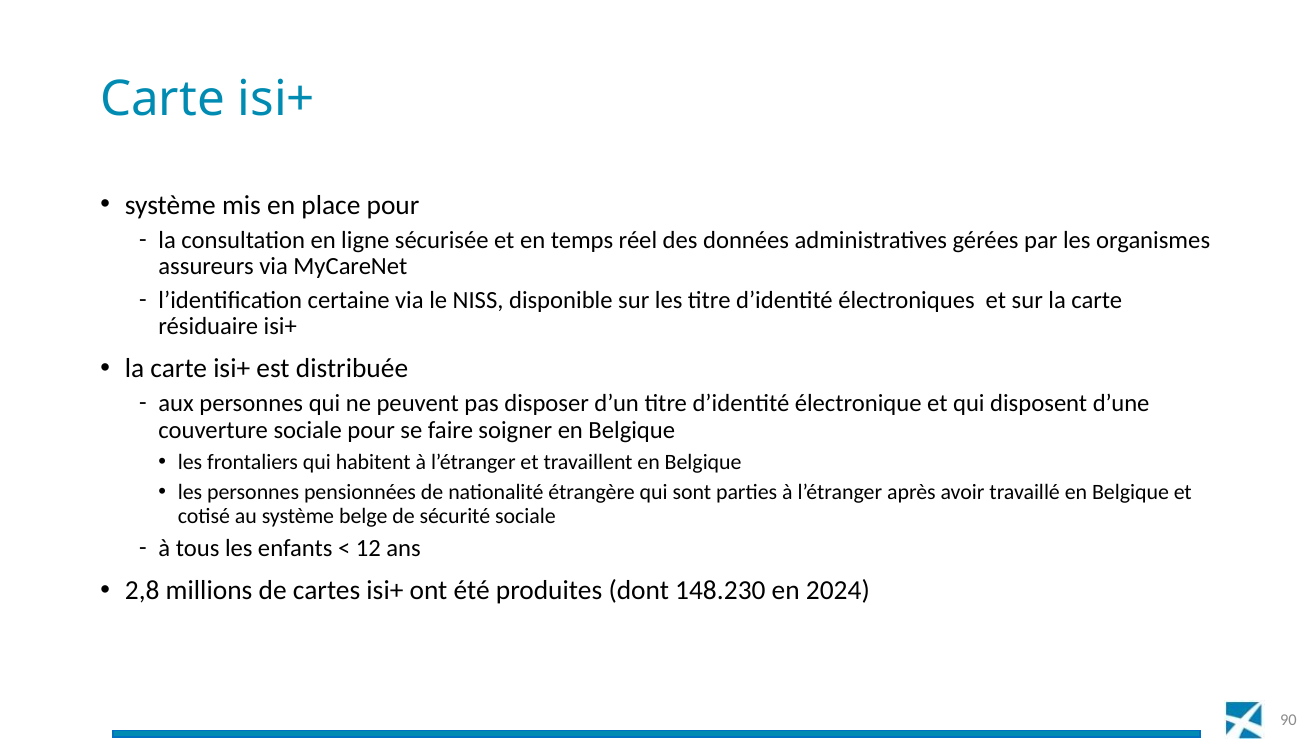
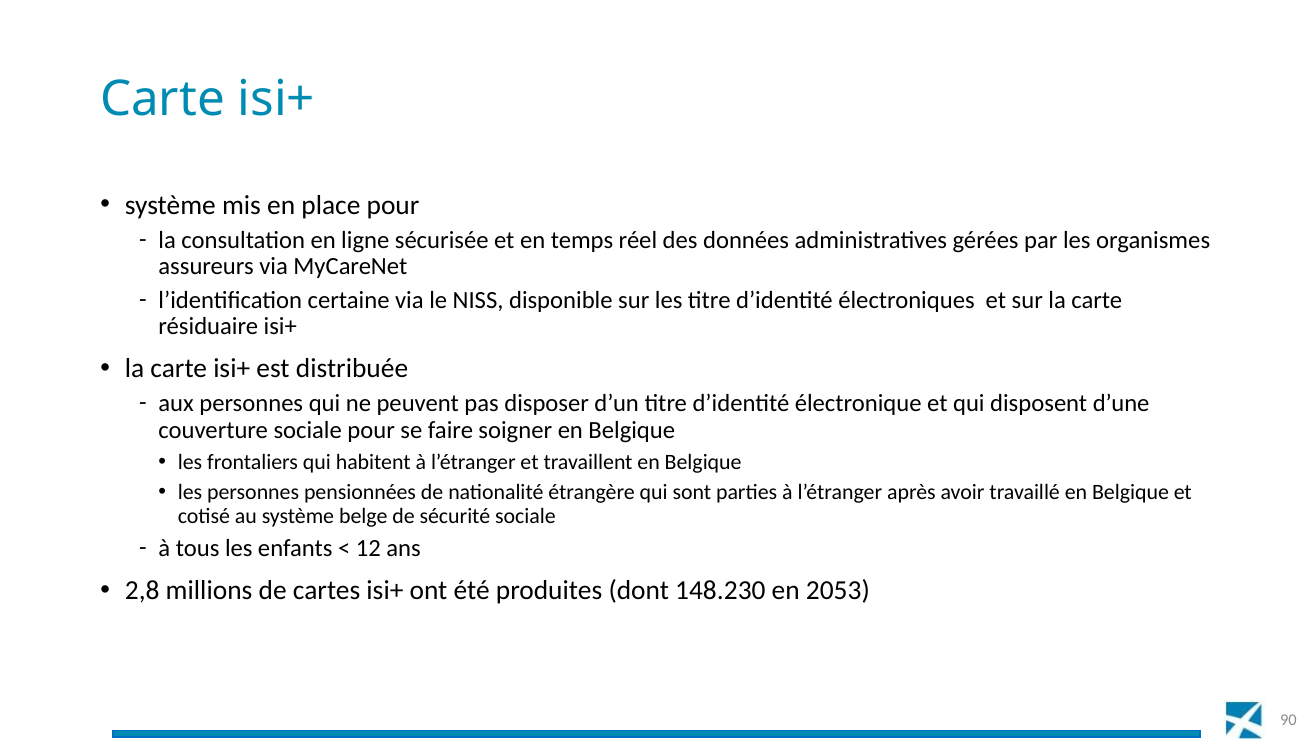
2024: 2024 -> 2053
